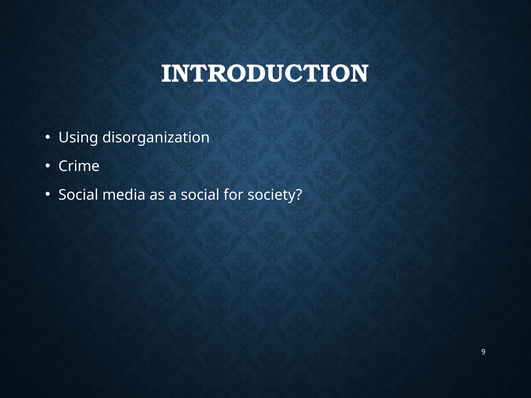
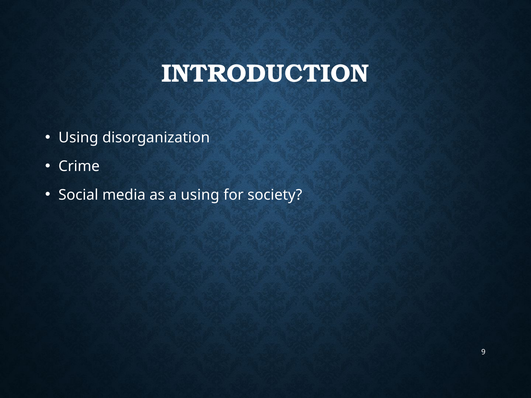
a social: social -> using
